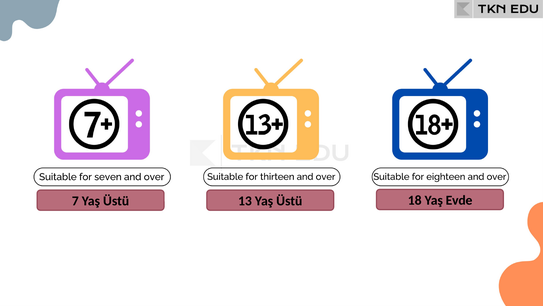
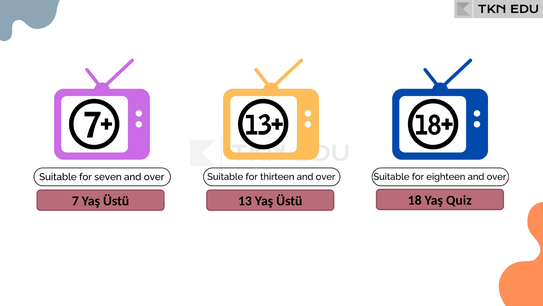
Evde: Evde -> Quiz
